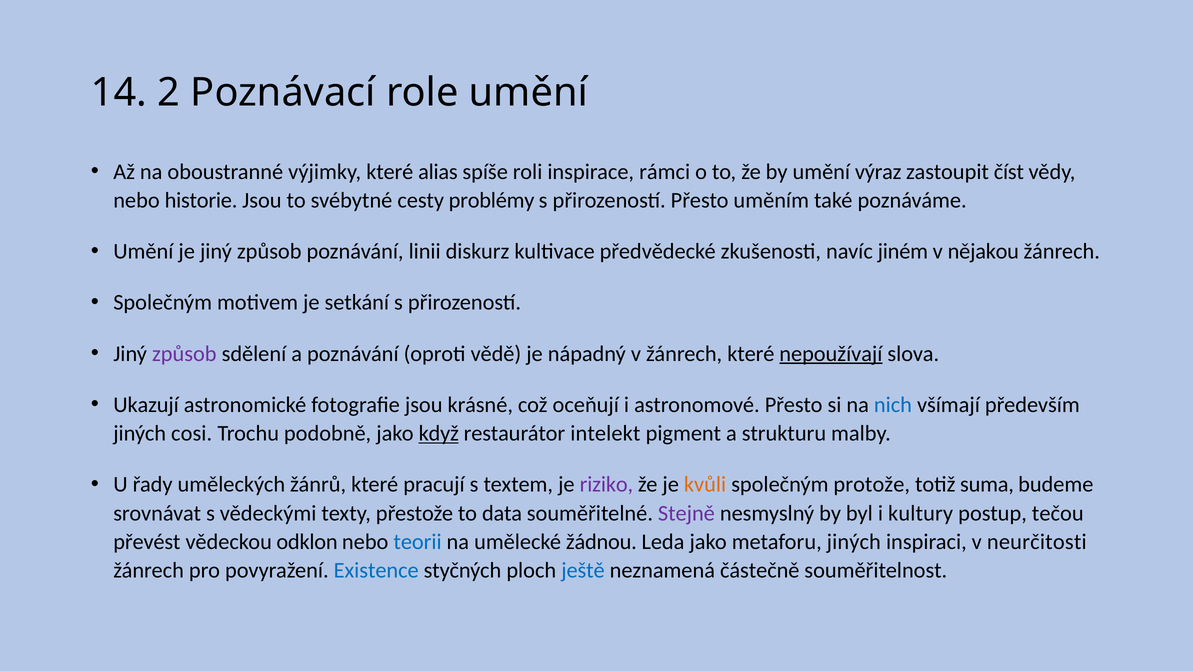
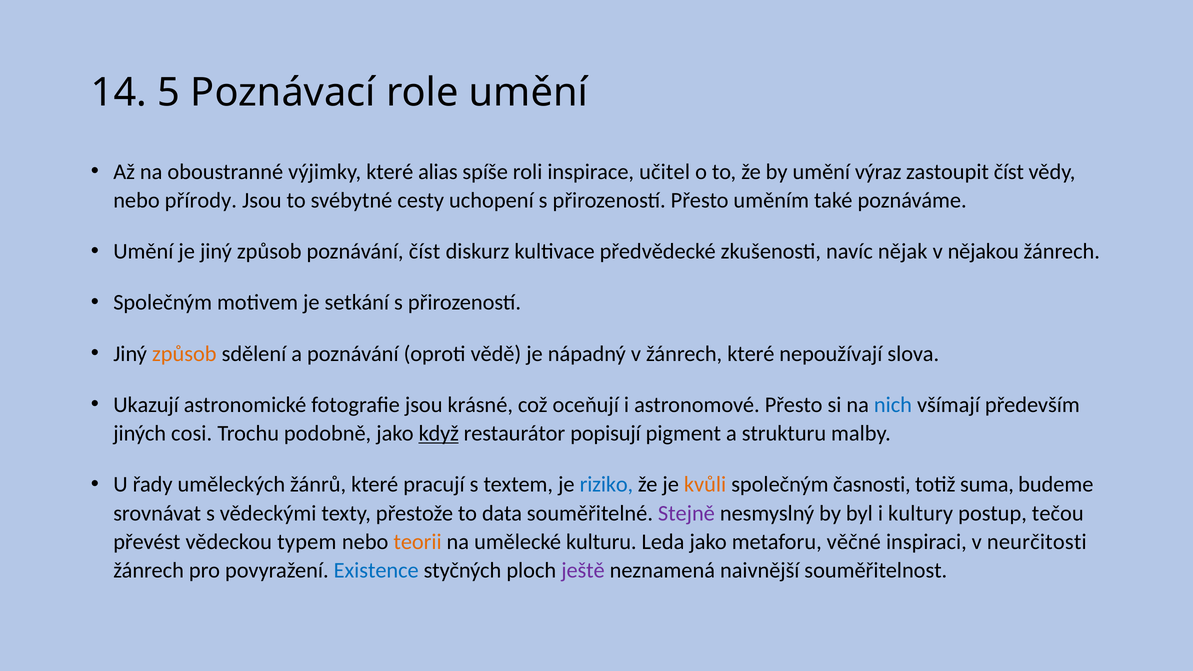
2: 2 -> 5
rámci: rámci -> učitel
historie: historie -> přírody
problémy: problémy -> uchopení
poznávání linii: linii -> číst
jiném: jiném -> nějak
způsob at (184, 354) colour: purple -> orange
nepoužívají underline: present -> none
intelekt: intelekt -> popisují
riziko colour: purple -> blue
protože: protože -> časnosti
odklon: odklon -> typem
teorii colour: blue -> orange
žádnou: žádnou -> kulturu
metaforu jiných: jiných -> věčné
ještě colour: blue -> purple
částečně: částečně -> naivnější
